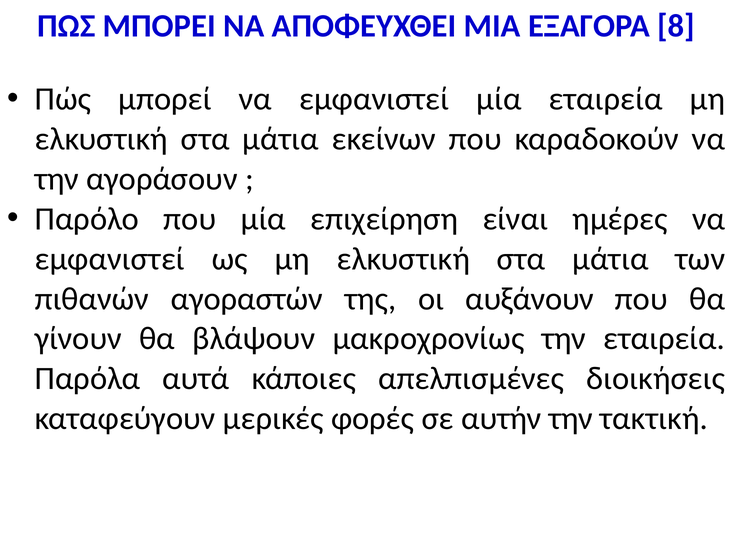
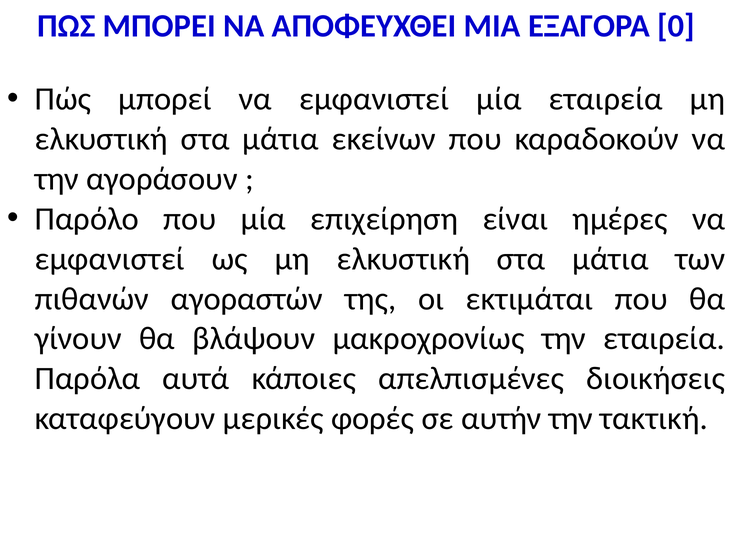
8: 8 -> 0
αυξάνουν: αυξάνουν -> εκτιμάται
